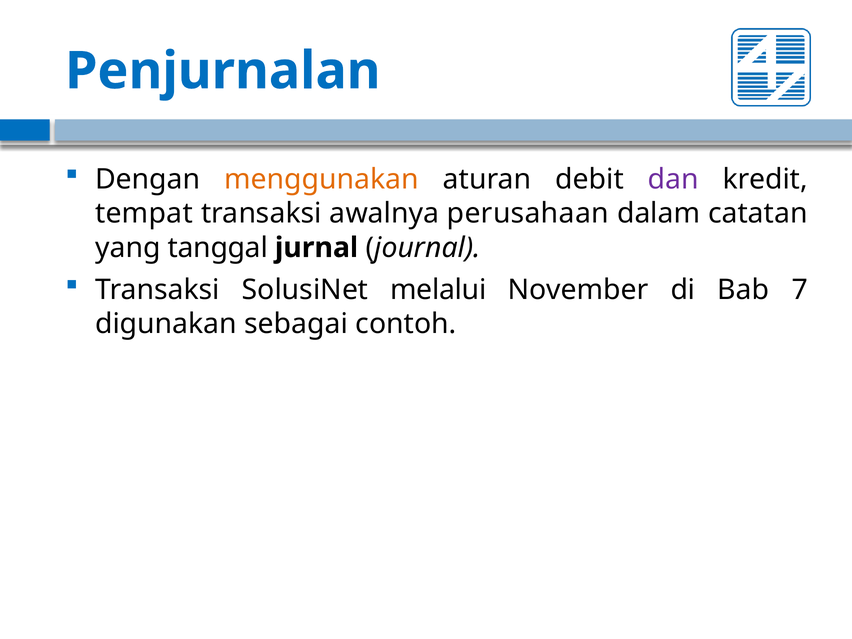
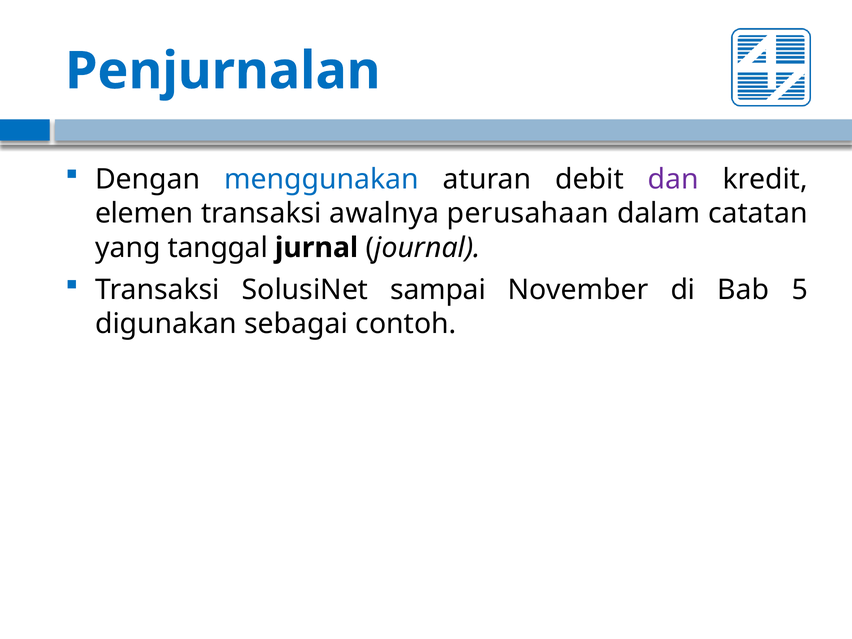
menggunakan colour: orange -> blue
tempat: tempat -> elemen
melalui: melalui -> sampai
7: 7 -> 5
